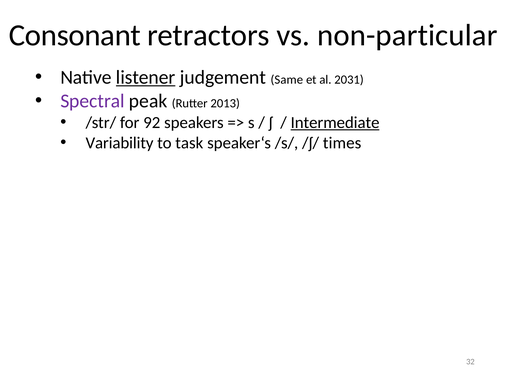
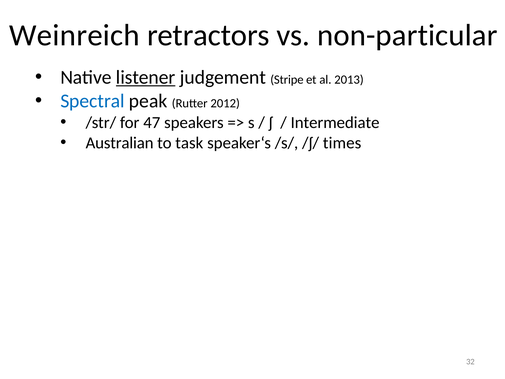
Consonant: Consonant -> Weinreich
Same: Same -> Stripe
2031: 2031 -> 2013
Spectral colour: purple -> blue
2013: 2013 -> 2012
92: 92 -> 47
Intermediate underline: present -> none
Variability: Variability -> Australian
